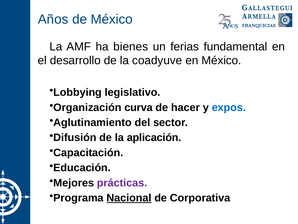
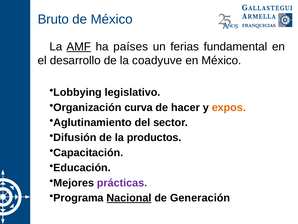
Años: Años -> Bruto
AMF underline: none -> present
bienes: bienes -> países
expos colour: blue -> orange
aplicación: aplicación -> productos
Corporativa: Corporativa -> Generación
